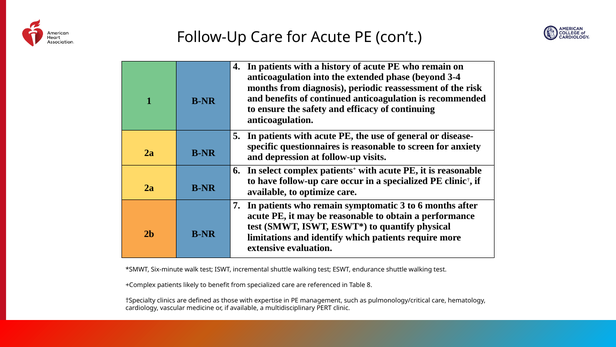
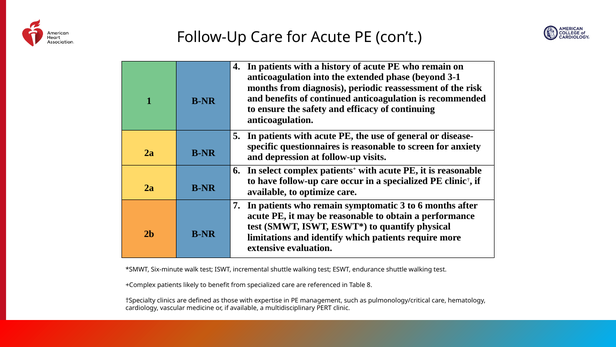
3-4: 3-4 -> 3-1
